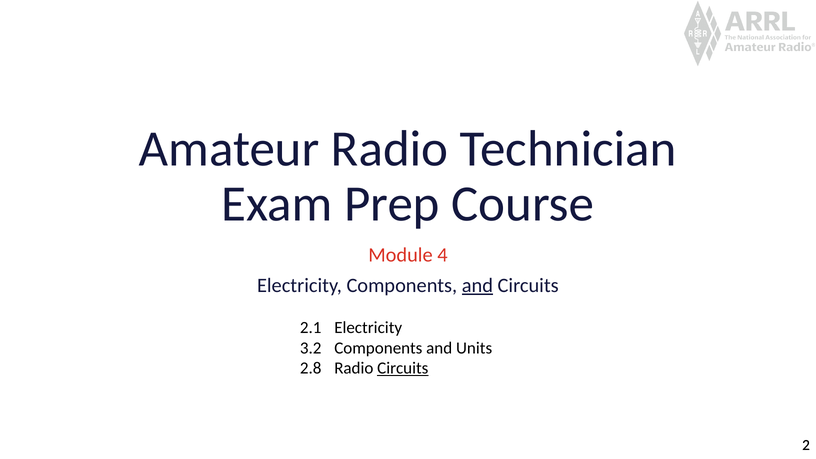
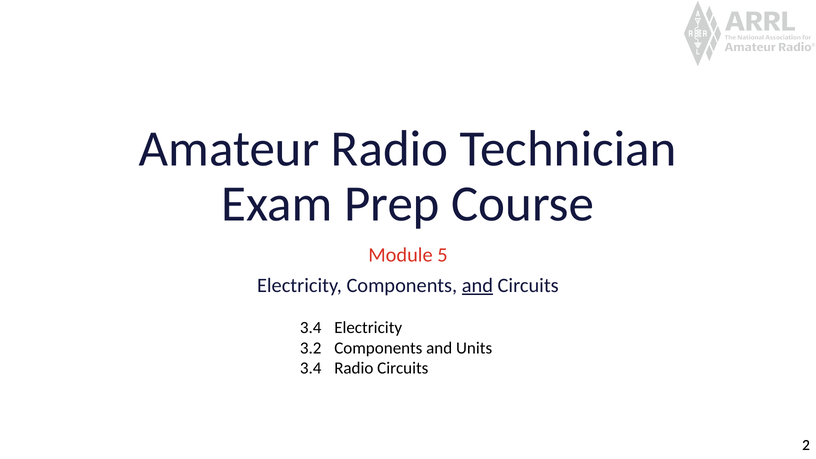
4: 4 -> 5
2.1 at (311, 327): 2.1 -> 3.4
2.8 at (311, 368): 2.8 -> 3.4
Circuits at (403, 368) underline: present -> none
